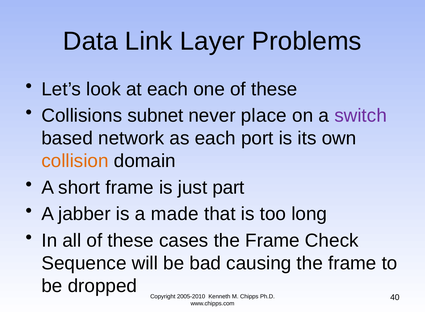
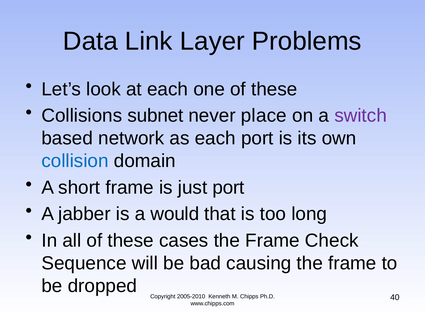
collision colour: orange -> blue
just part: part -> port
made: made -> would
